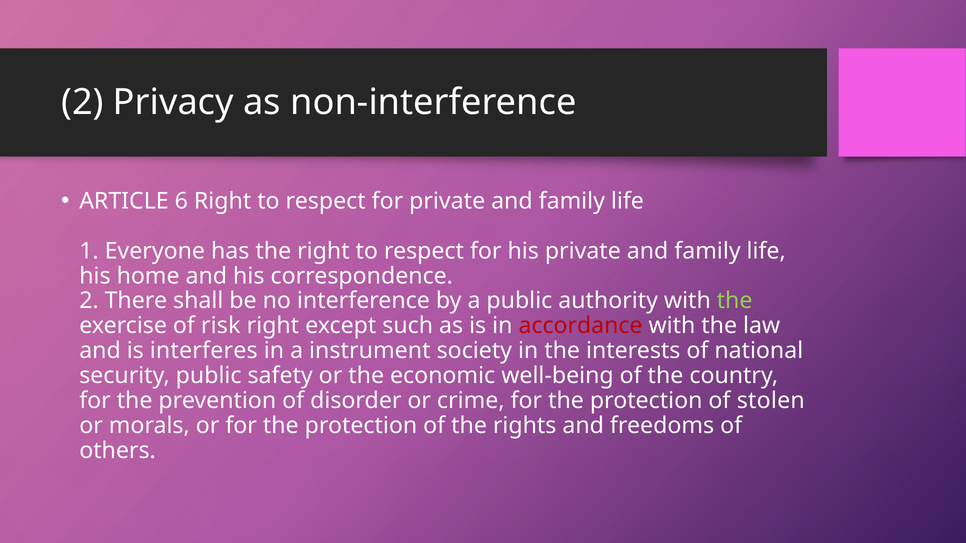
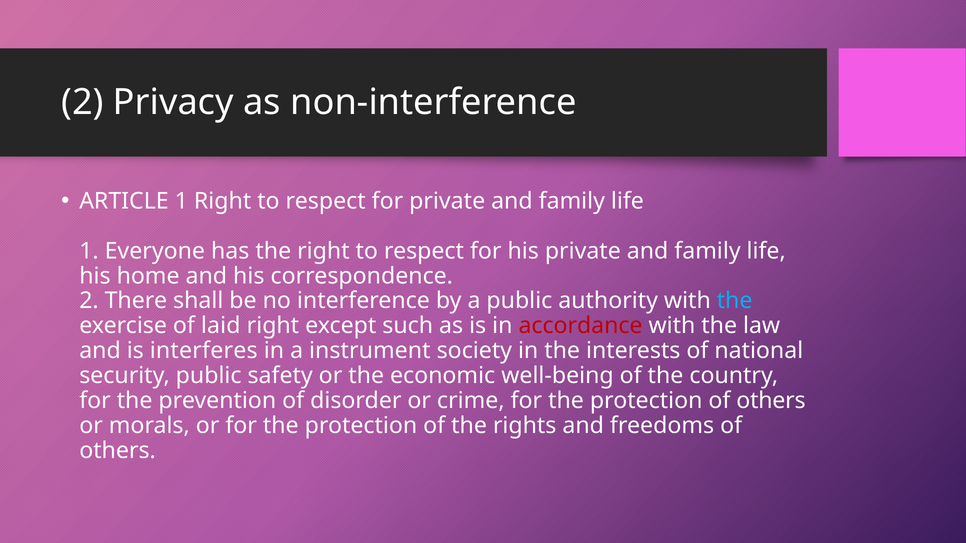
ARTICLE 6: 6 -> 1
the at (735, 301) colour: light green -> light blue
risk: risk -> laid
protection of stolen: stolen -> others
